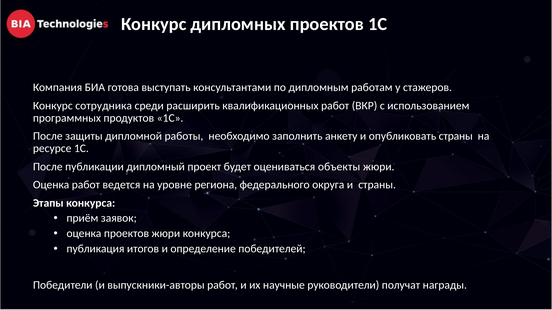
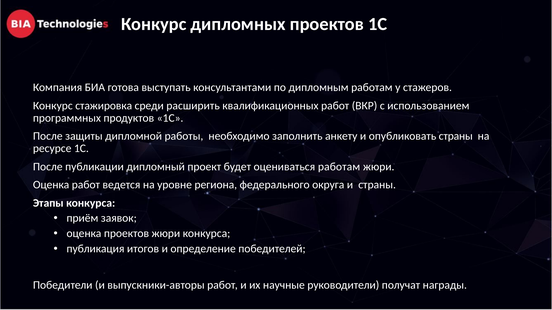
сотрудника: сотрудника -> стажировка
оцениваться объекты: объекты -> работам
